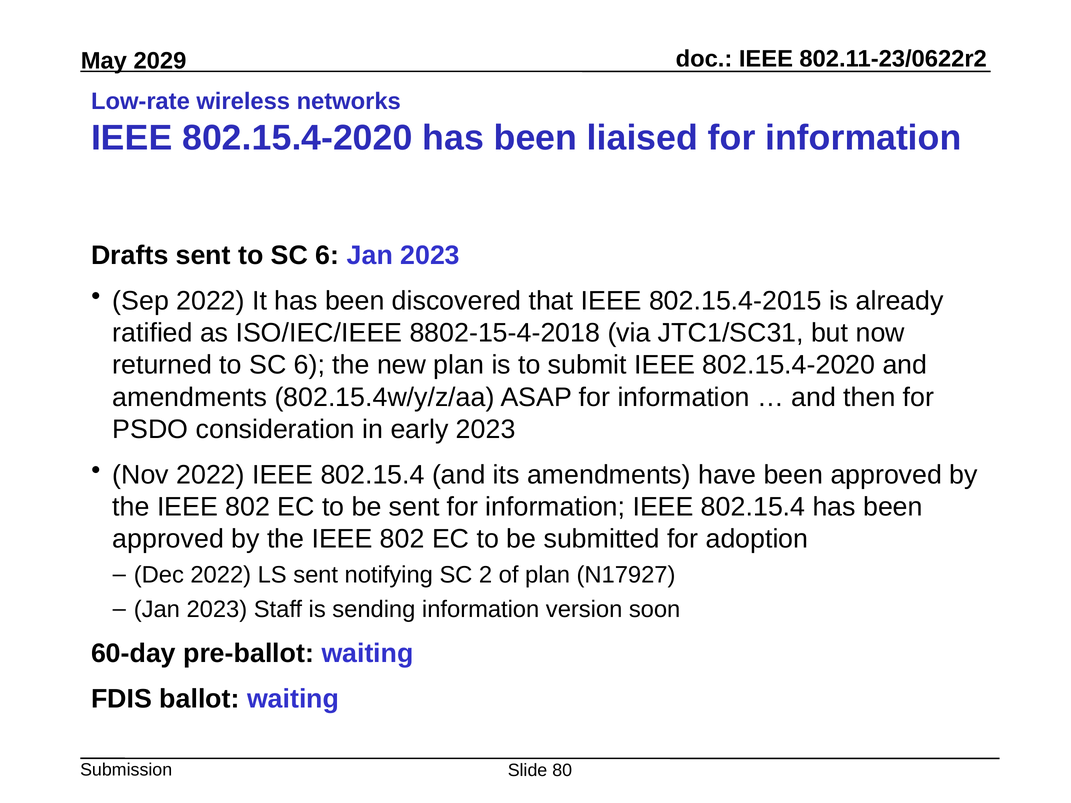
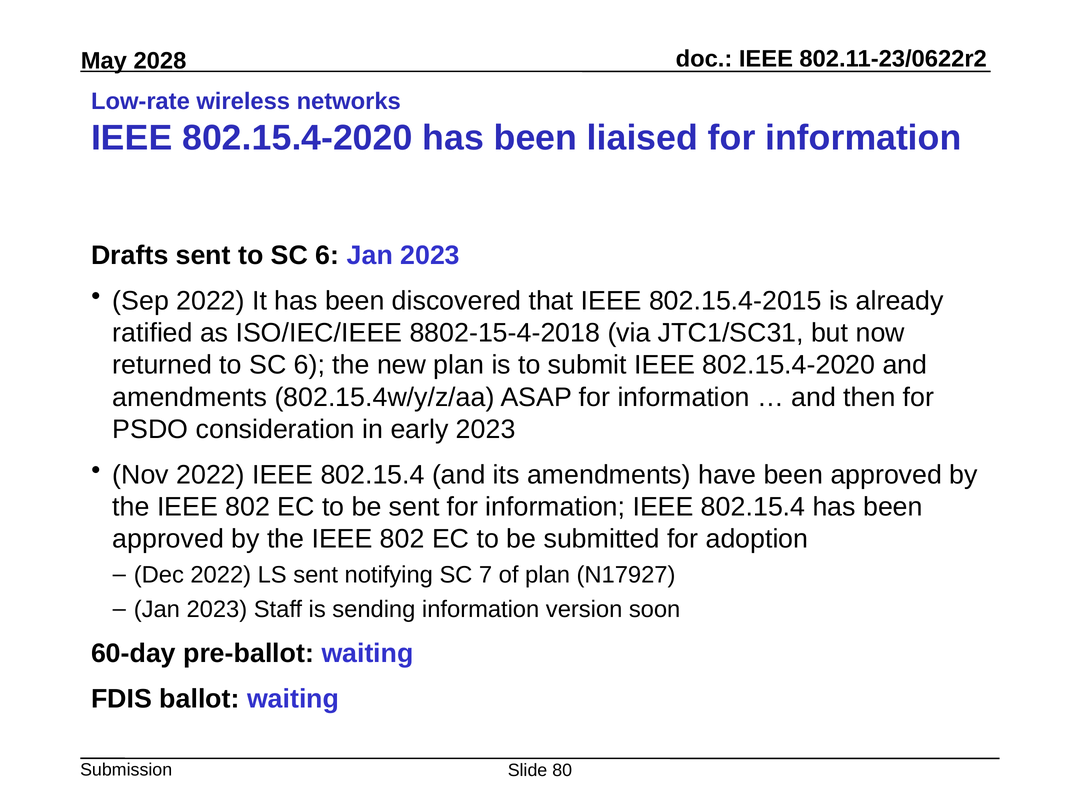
2029: 2029 -> 2028
2: 2 -> 7
